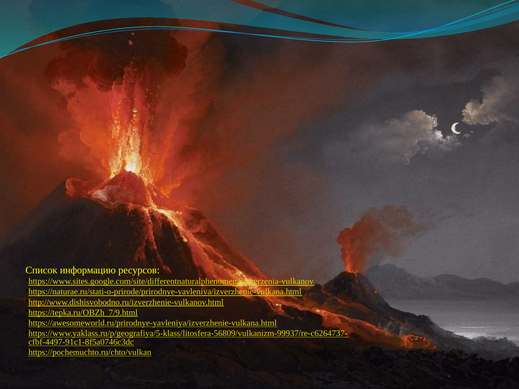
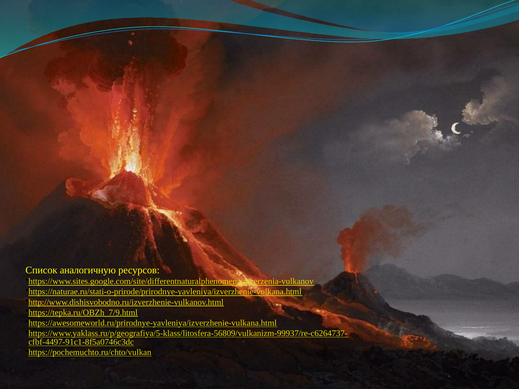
информацию: информацию -> аналогичную
